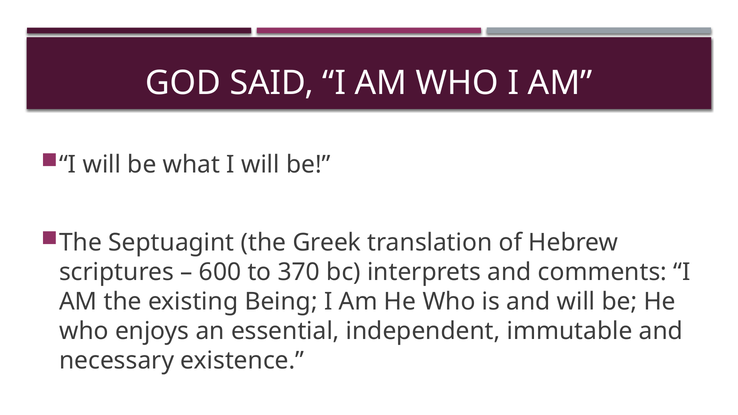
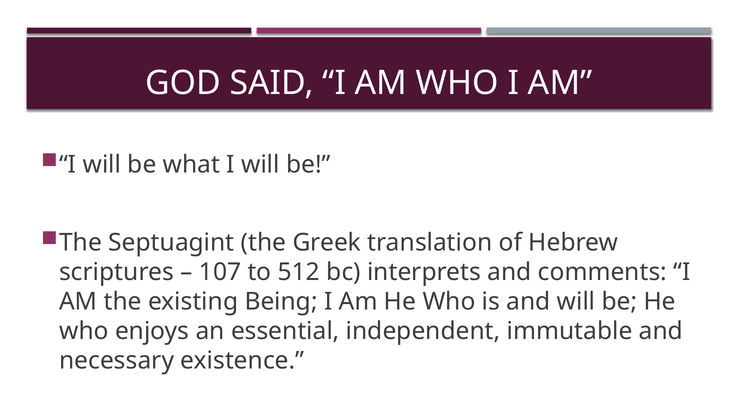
600: 600 -> 107
370: 370 -> 512
